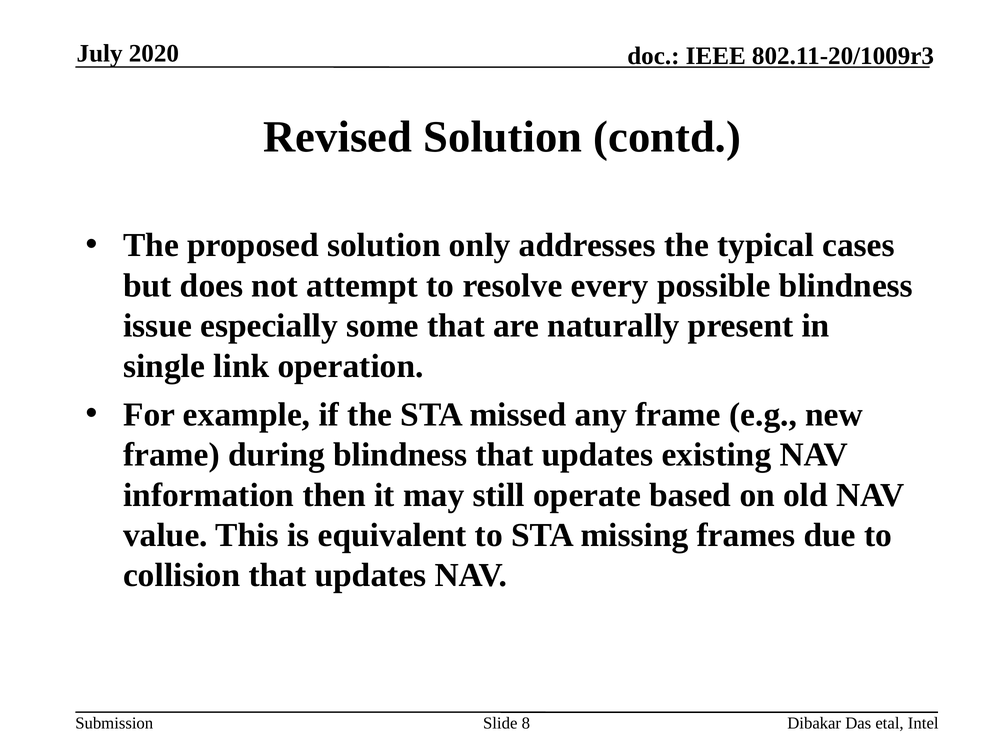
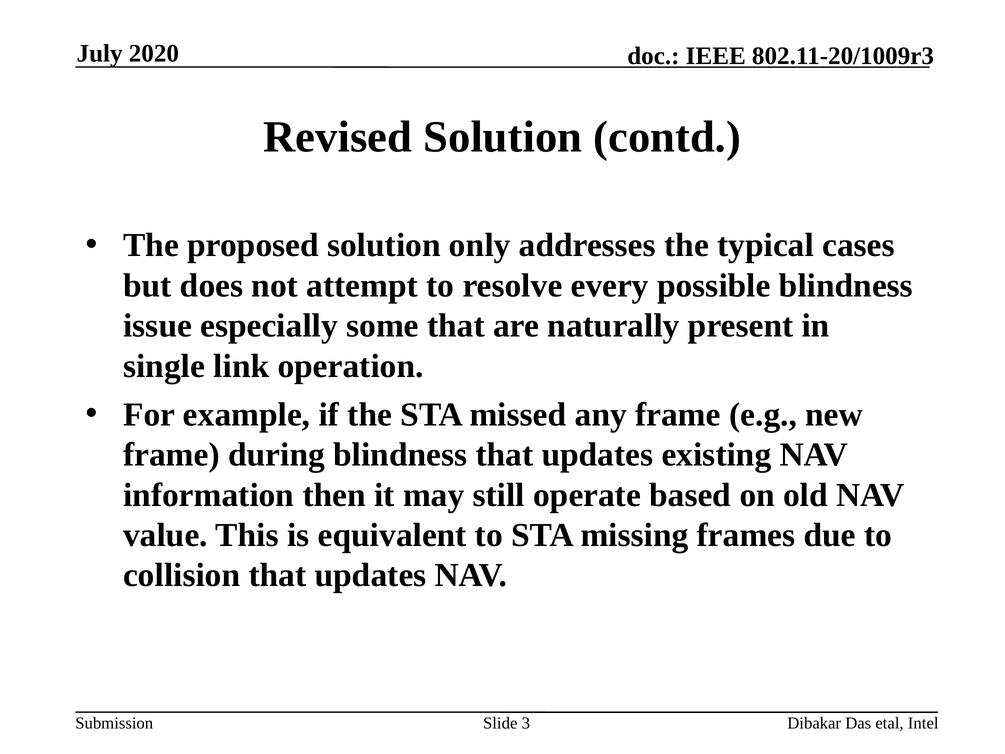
8: 8 -> 3
